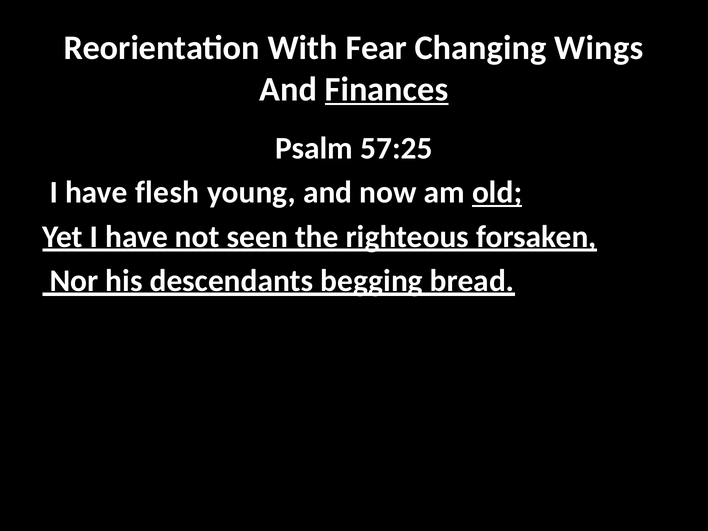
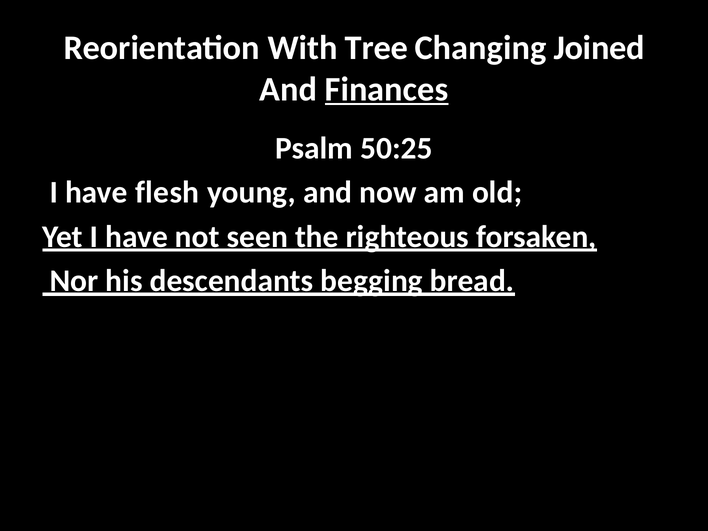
Fear: Fear -> Tree
Wings: Wings -> Joined
57:25: 57:25 -> 50:25
old underline: present -> none
